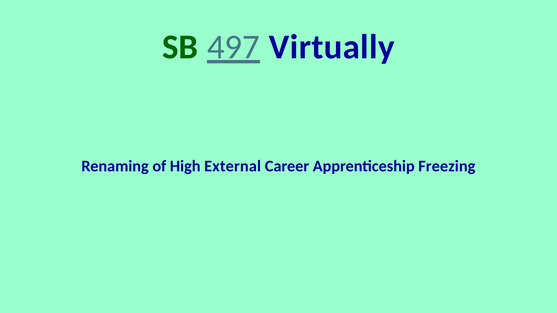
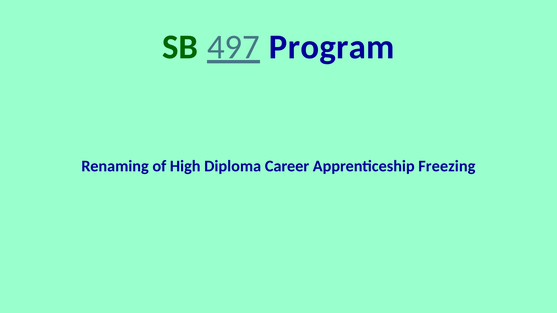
Virtually: Virtually -> Program
External: External -> Diploma
